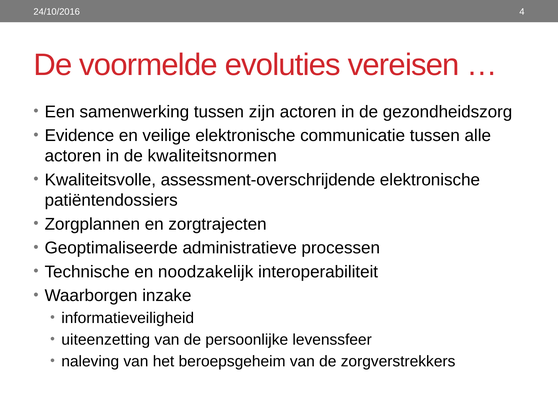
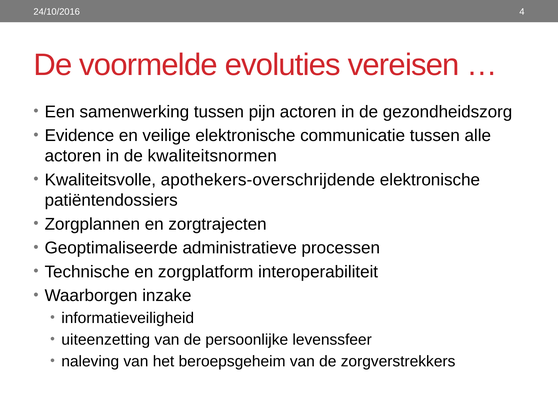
zijn: zijn -> pijn
assessment-overschrijdende: assessment-overschrijdende -> apothekers-overschrijdende
noodzakelijk: noodzakelijk -> zorgplatform
